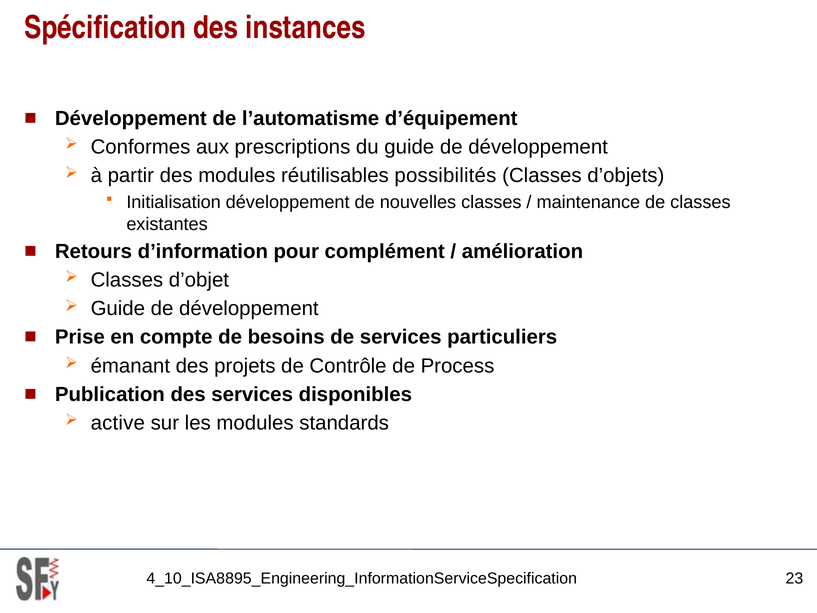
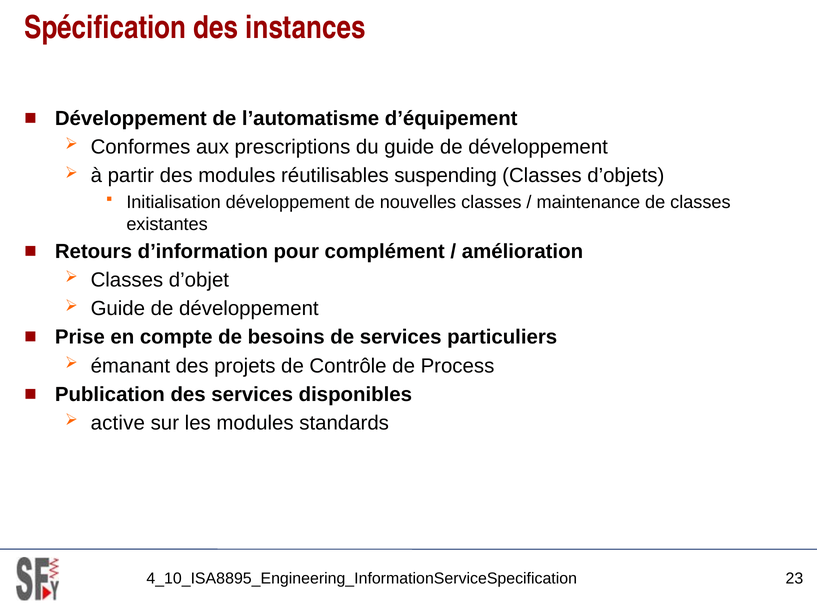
possibilités: possibilités -> suspending
